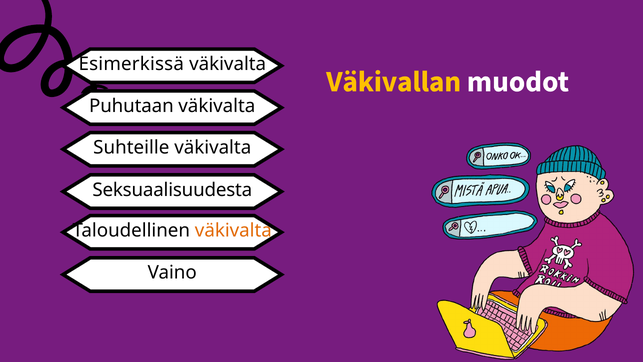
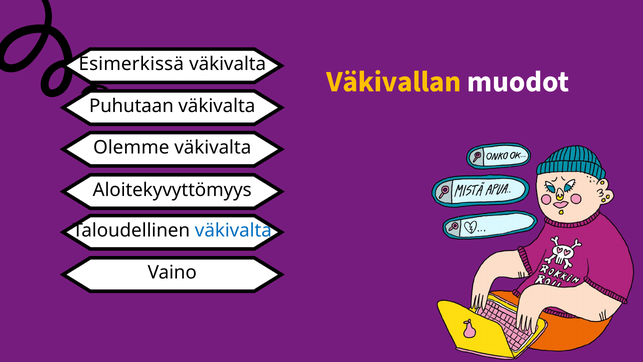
Suhteille: Suhteille -> Olemme
Seksuaalisuudesta: Seksuaalisuudesta -> Aloitekyvyttömyys
väkivalta at (233, 230) colour: orange -> blue
